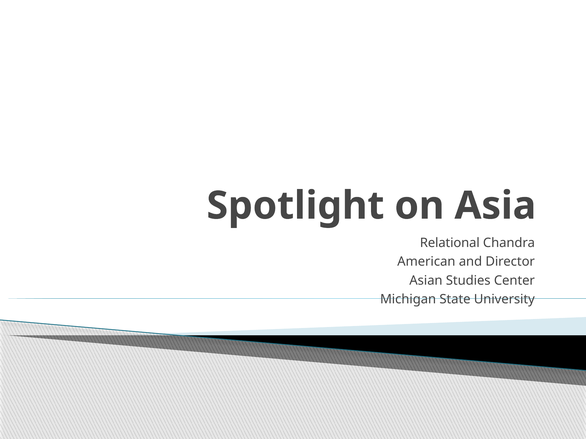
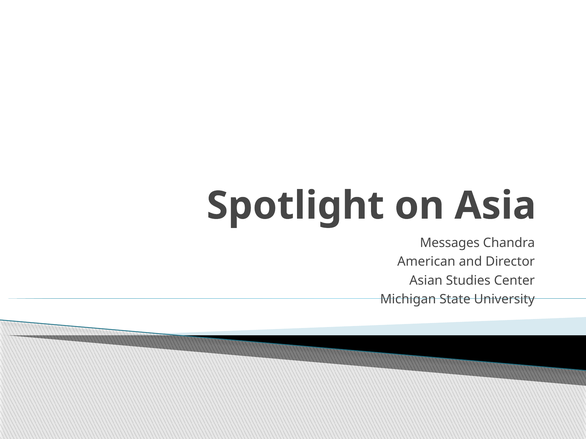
Relational: Relational -> Messages
